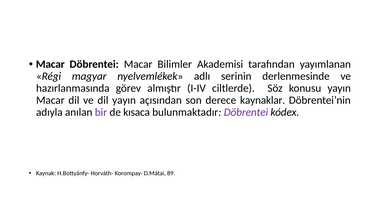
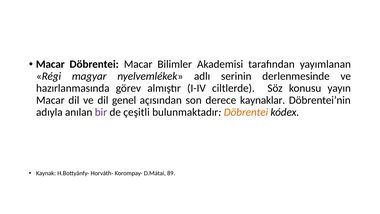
dil yayın: yayın -> genel
kısaca: kısaca -> çeşitli
Döbrentei at (246, 112) colour: purple -> orange
